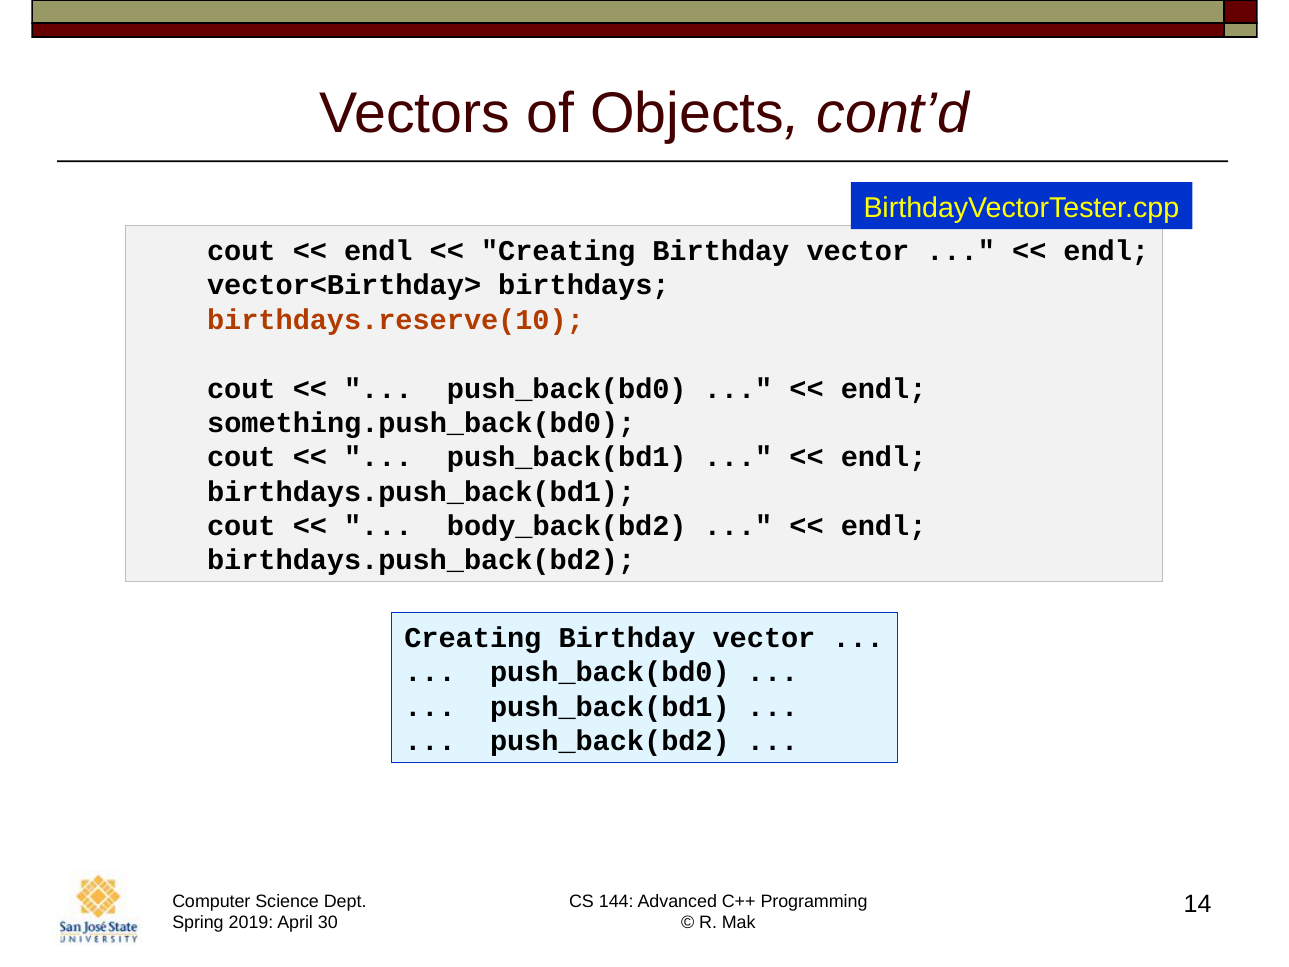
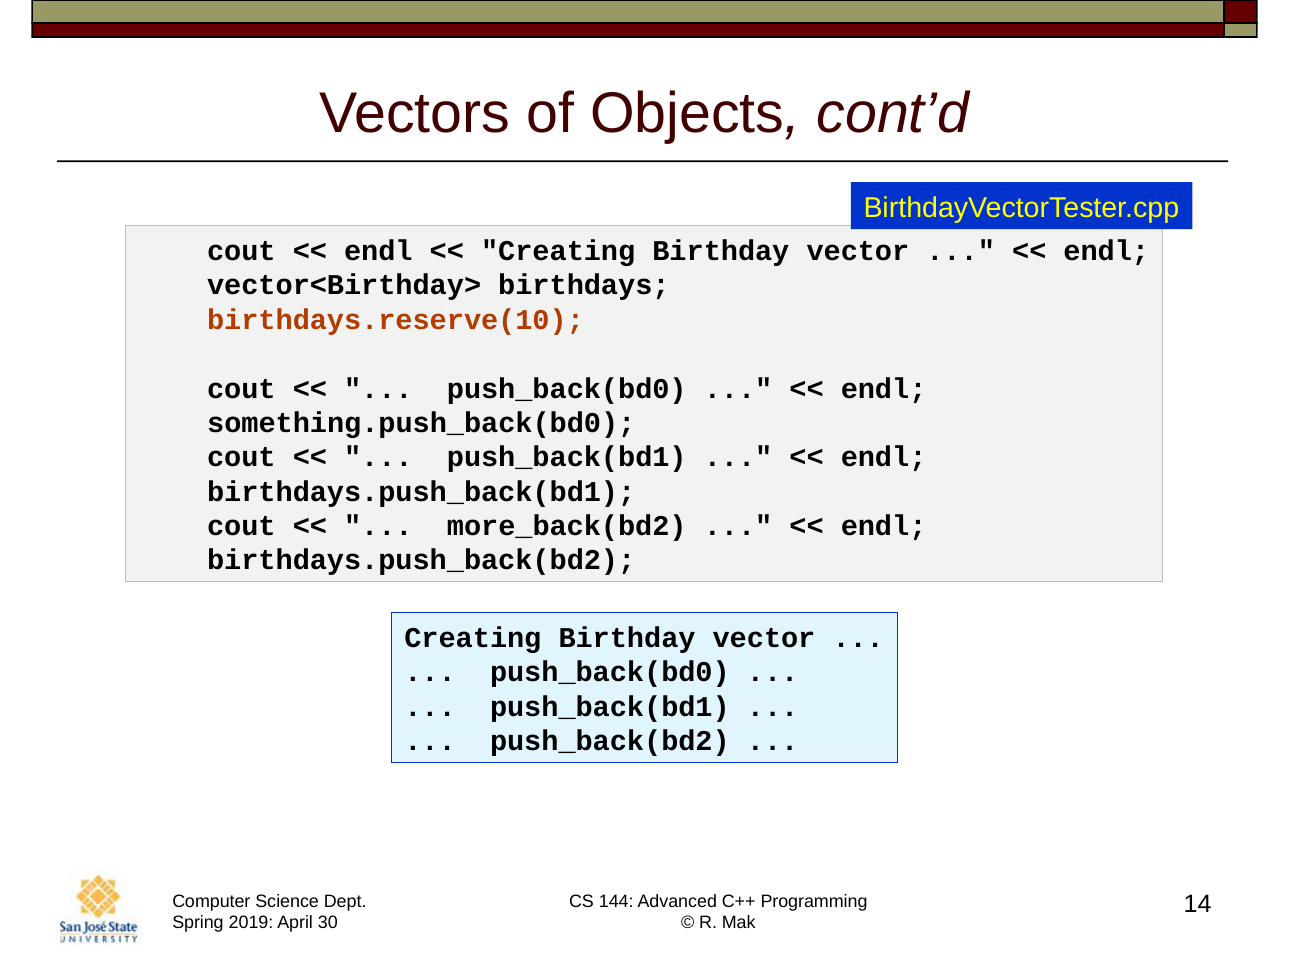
body_back(bd2: body_back(bd2 -> more_back(bd2
